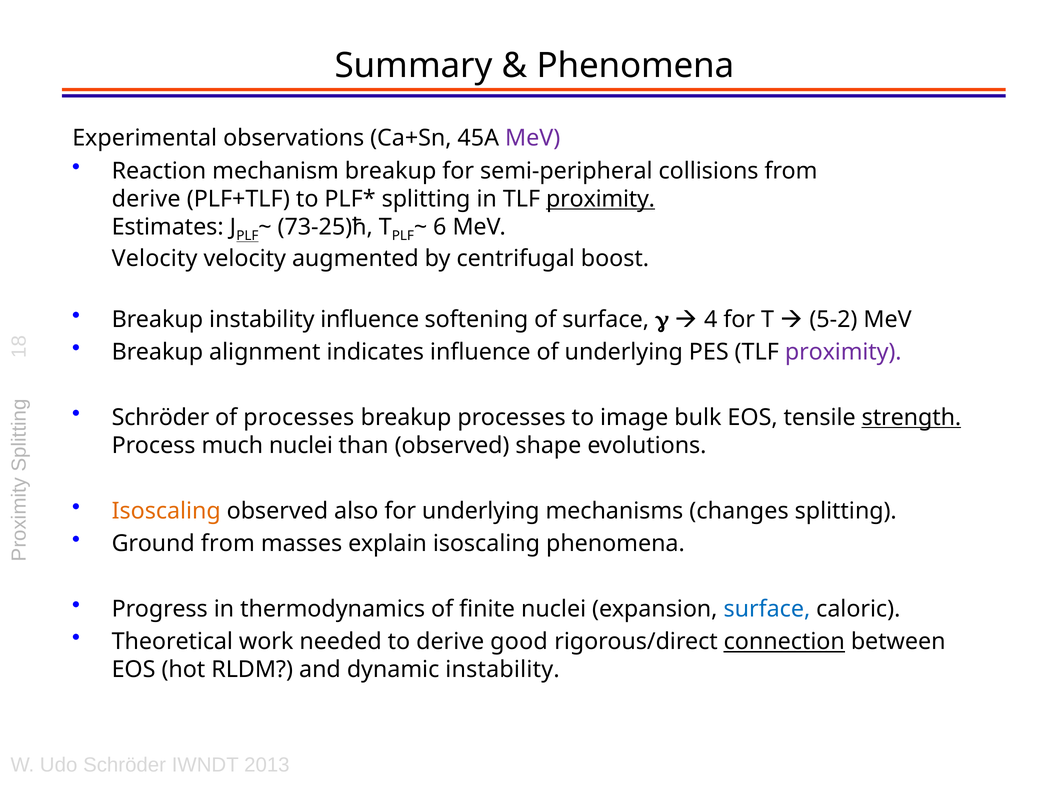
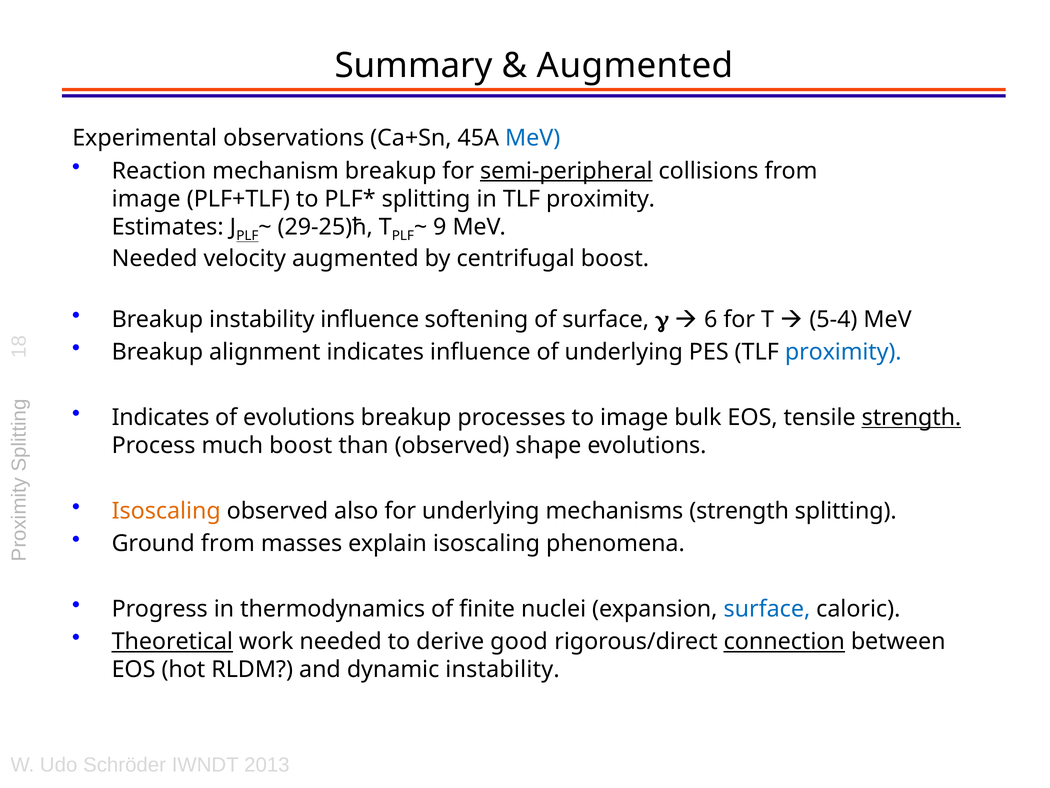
Phenomena at (635, 66): Phenomena -> Augmented
MeV at (533, 138) colour: purple -> blue
semi-peripheral underline: none -> present
derive at (146, 199): derive -> image
proximity at (601, 199) underline: present -> none
73-25)ħ: 73-25)ħ -> 29-25)ħ
6: 6 -> 9
Velocity at (155, 259): Velocity -> Needed
4: 4 -> 6
5-2: 5-2 -> 5-4
proximity at (843, 352) colour: purple -> blue
Schröder at (161, 417): Schröder -> Indicates
of processes: processes -> evolutions
much nuclei: nuclei -> boost
mechanisms changes: changes -> strength
Theoretical underline: none -> present
